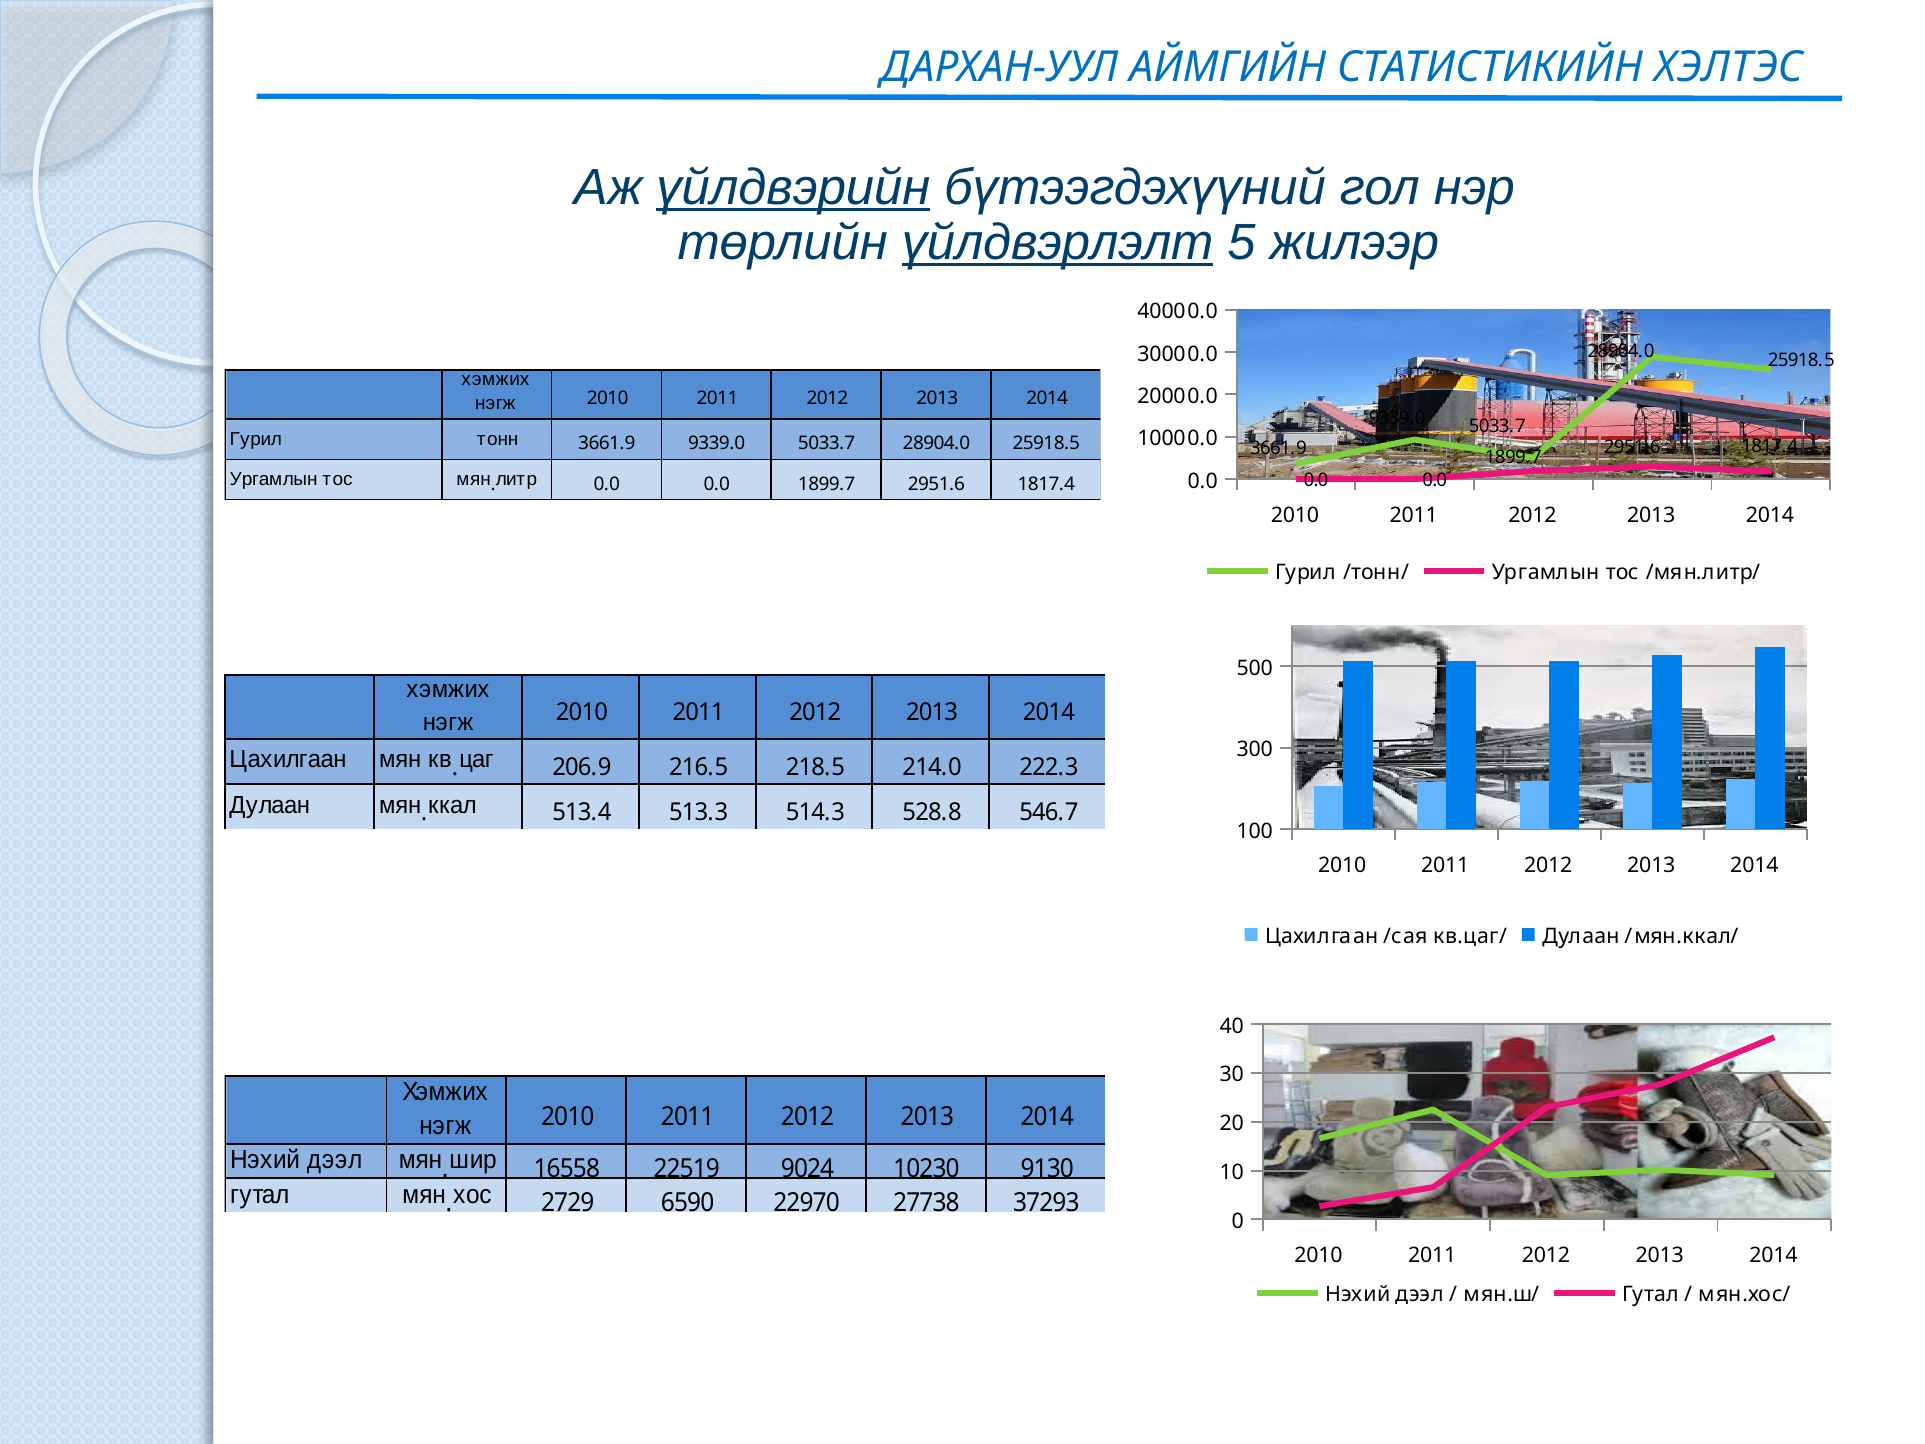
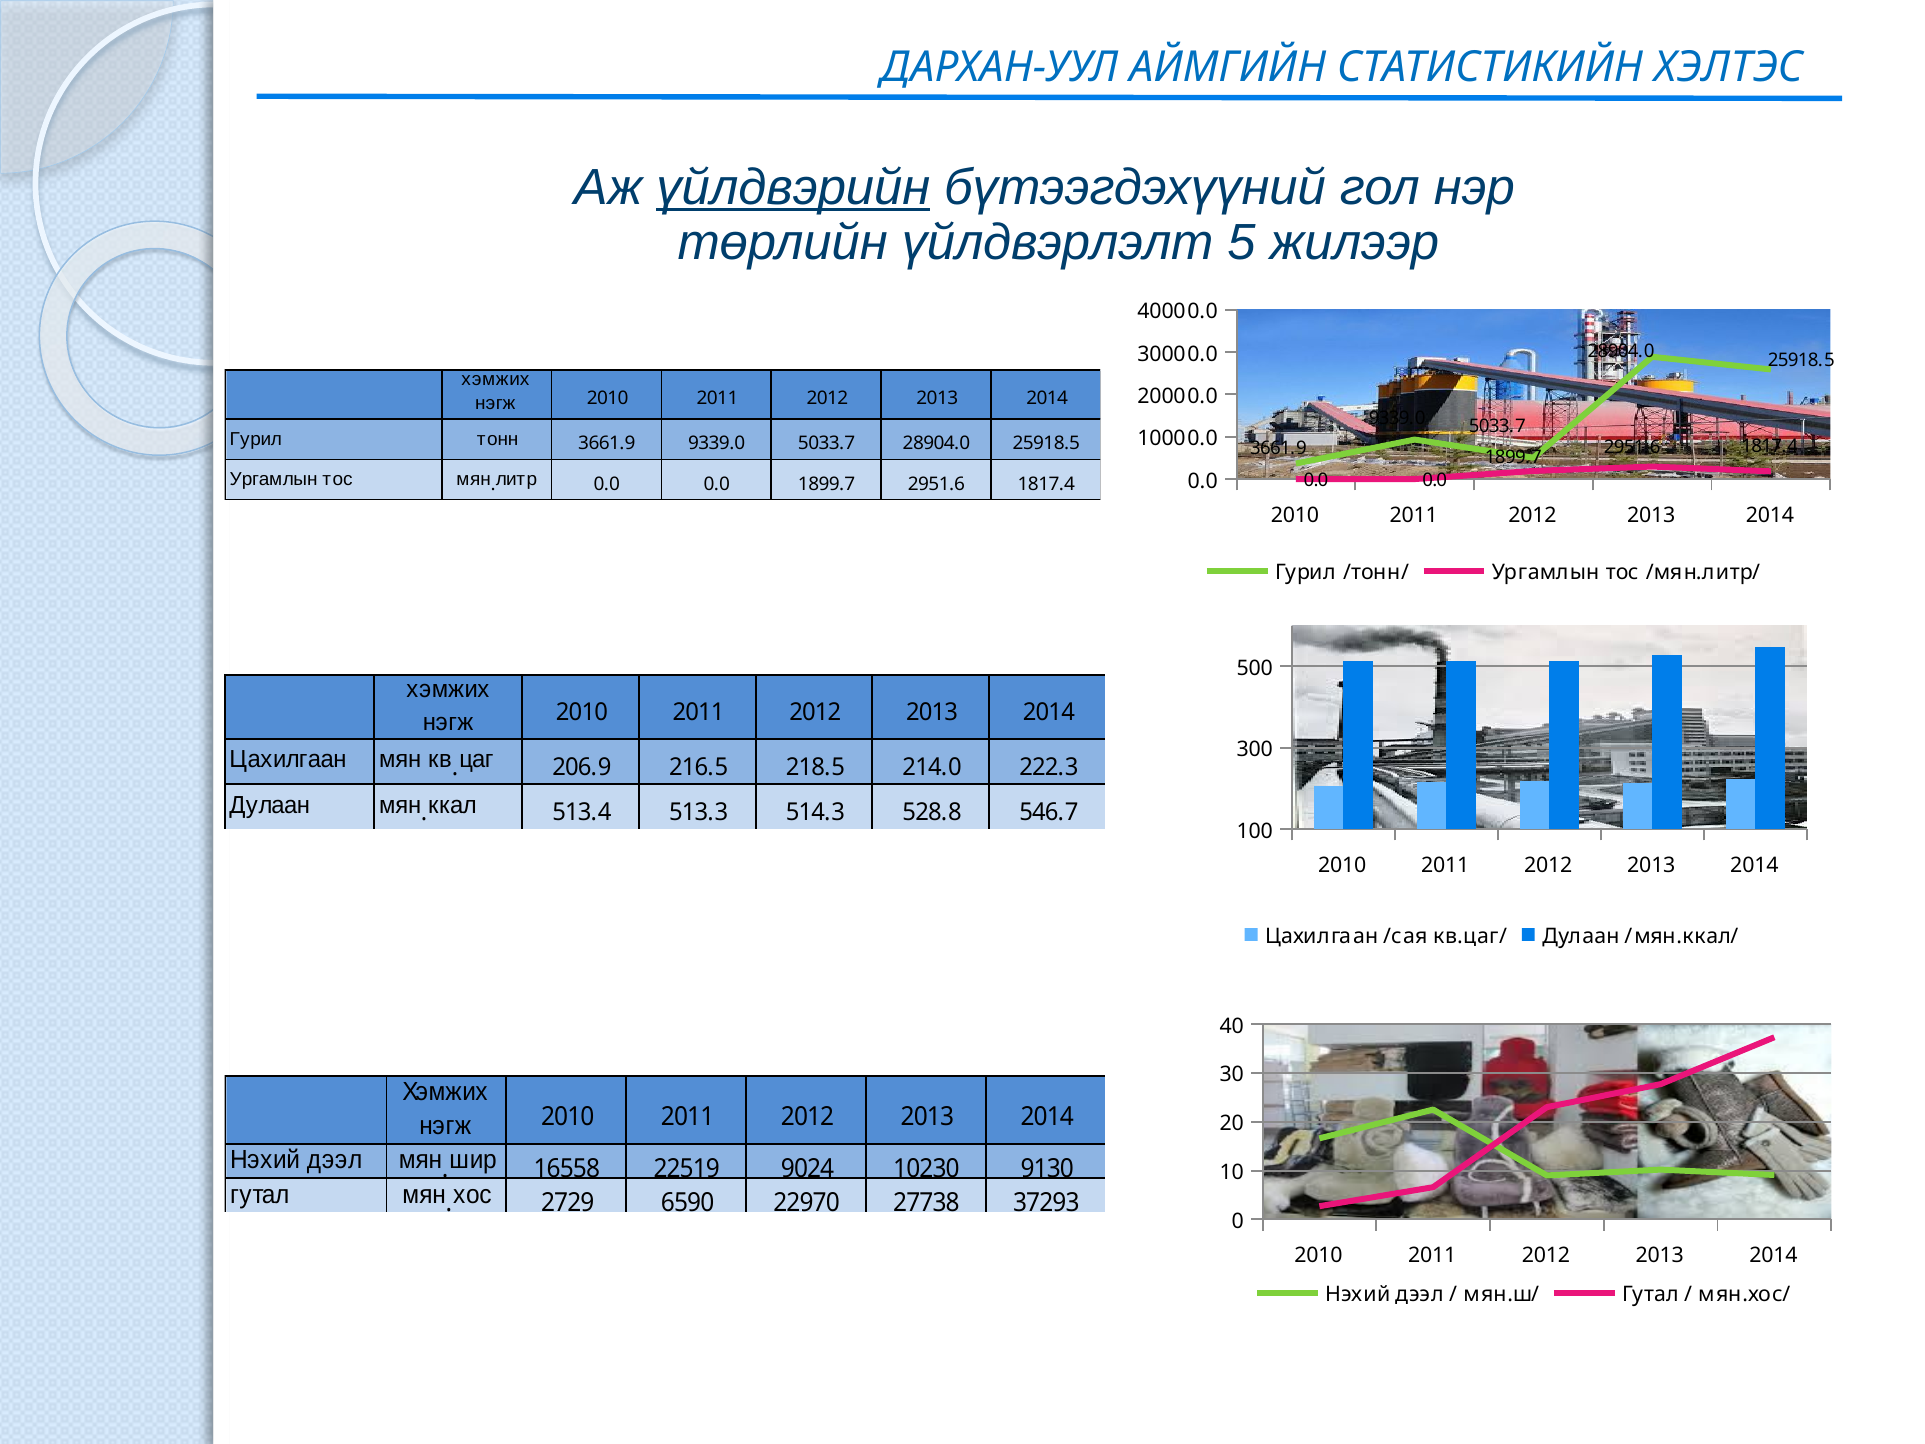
үйлдвэрлэлт underline: present -> none
